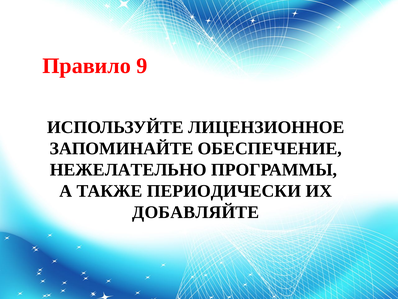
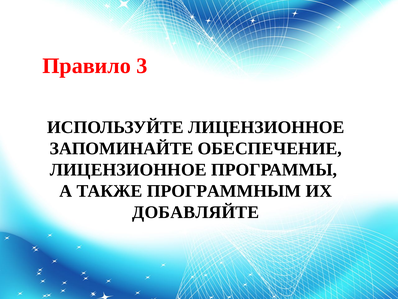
9: 9 -> 3
НЕЖЕЛАТЕЛЬНО at (128, 170): НЕЖЕЛАТЕЛЬНО -> ЛИЦЕНЗИОННОЕ
ПЕРИОДИЧЕСКИ: ПЕРИОДИЧЕСКИ -> ПРОГРАММНЫМ
